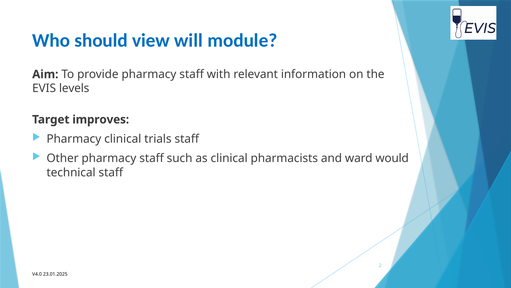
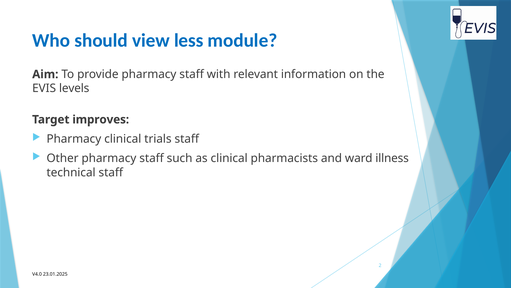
will: will -> less
would: would -> illness
